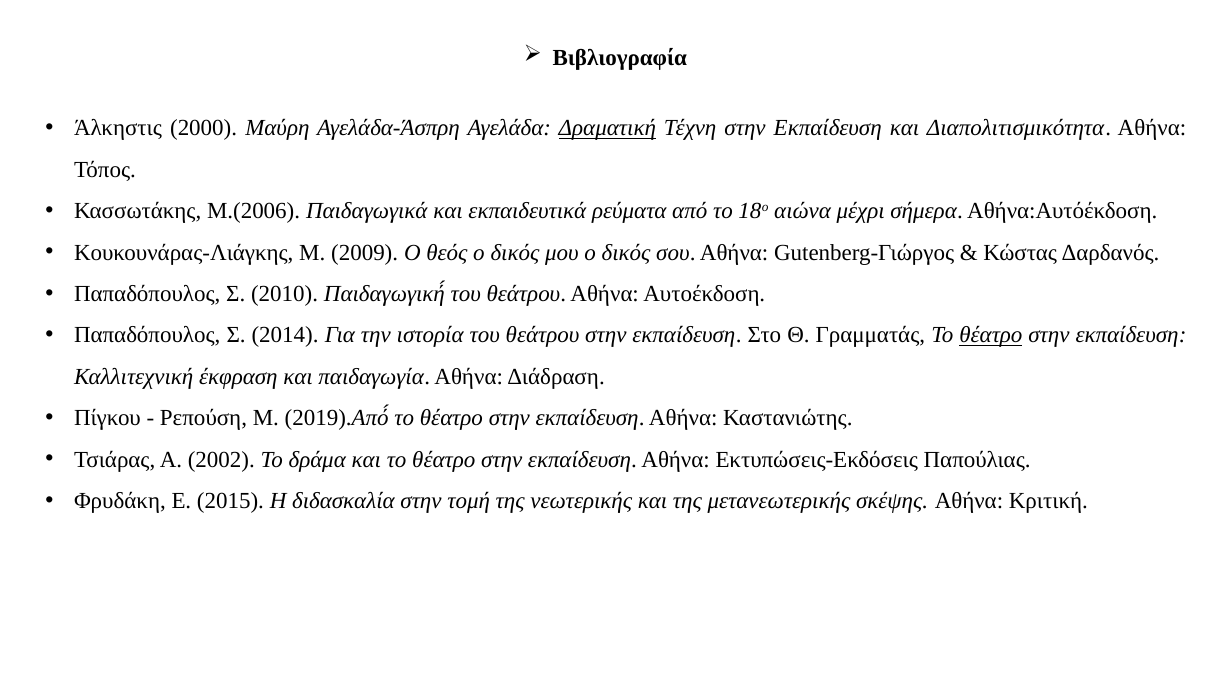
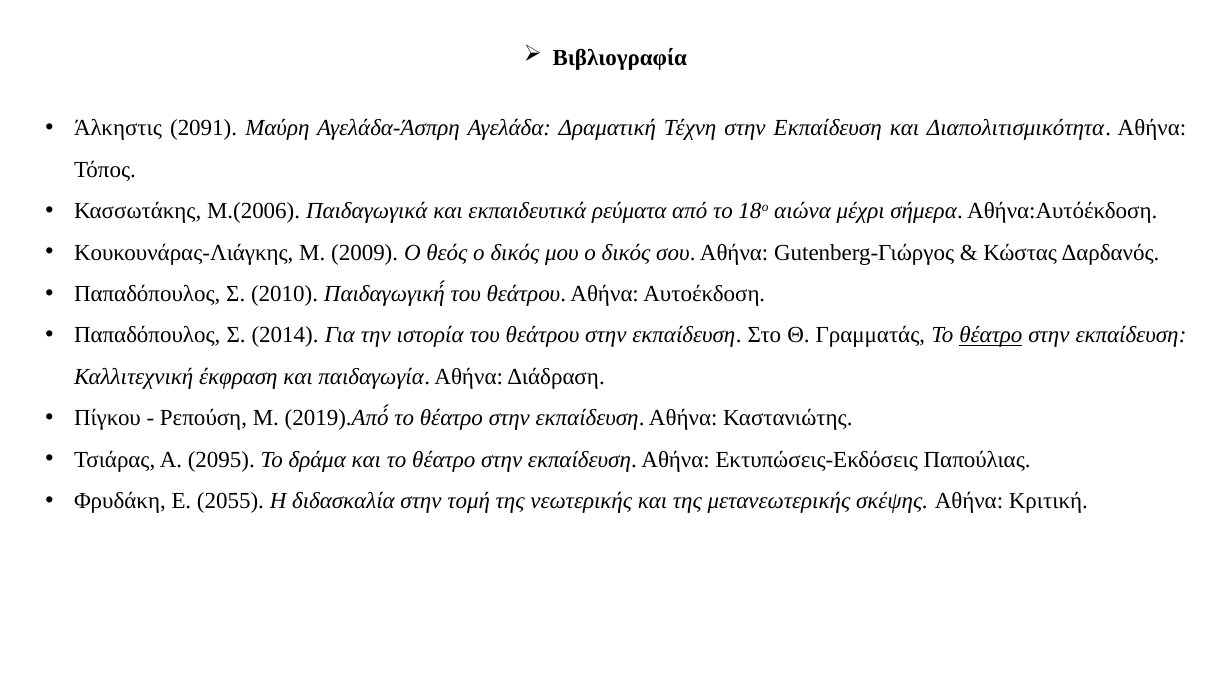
2000: 2000 -> 2091
Δραματική underline: present -> none
2002: 2002 -> 2095
2015: 2015 -> 2055
